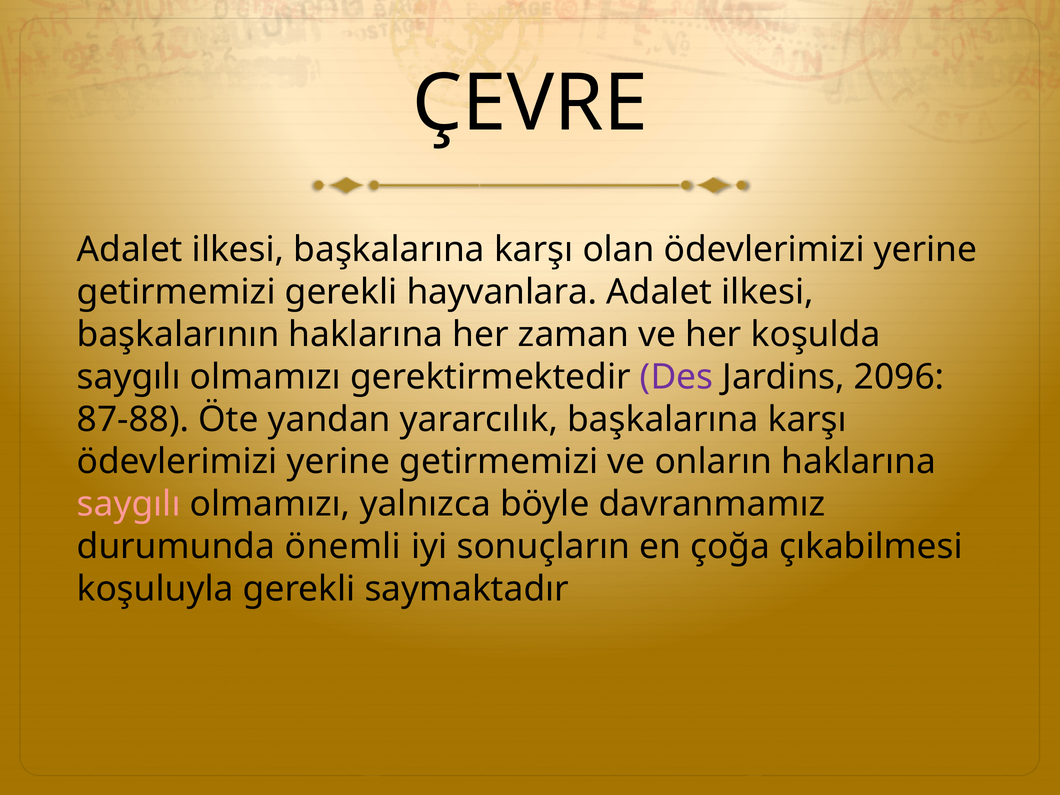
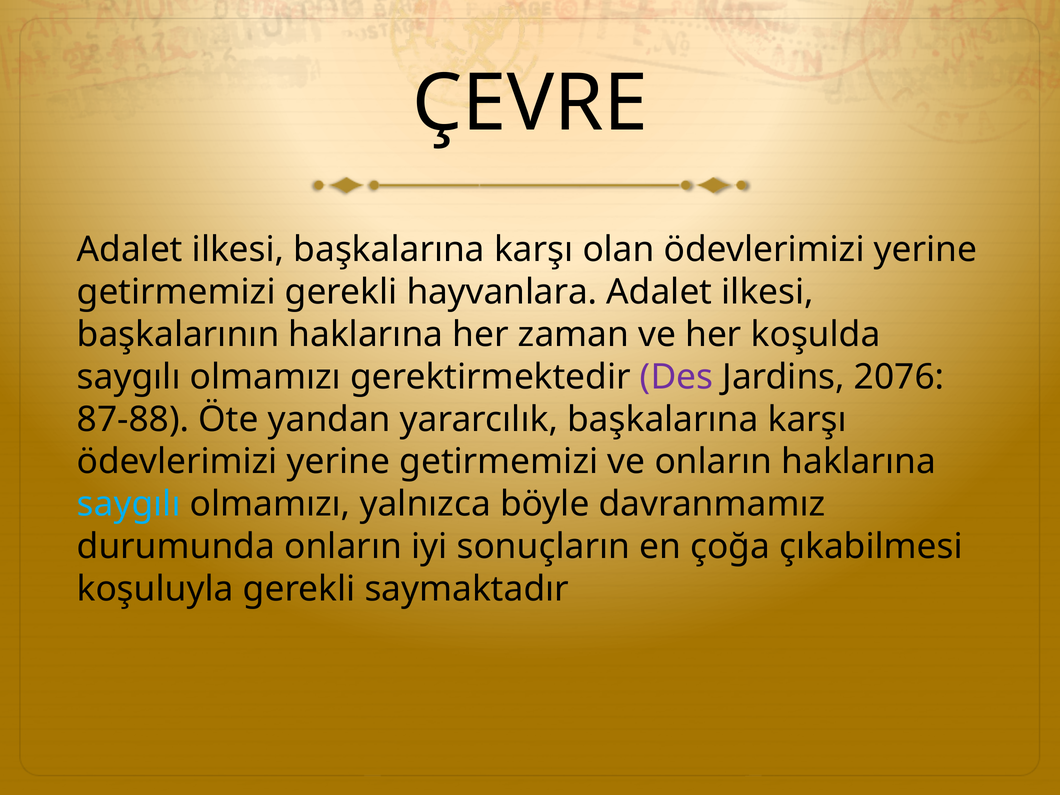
2096: 2096 -> 2076
saygılı at (129, 504) colour: pink -> light blue
durumunda önemli: önemli -> onların
